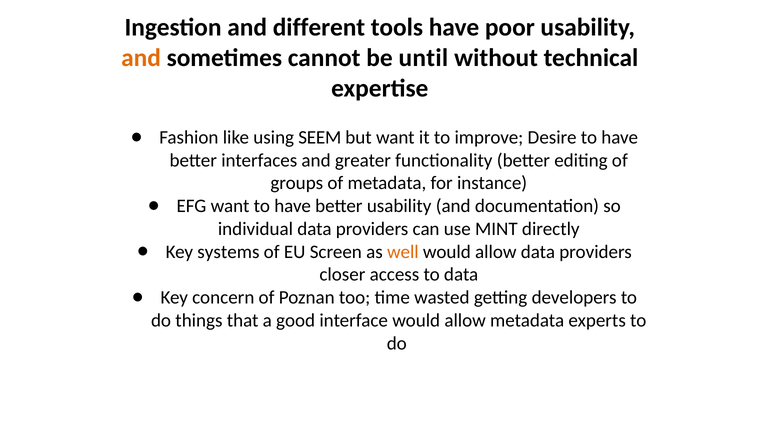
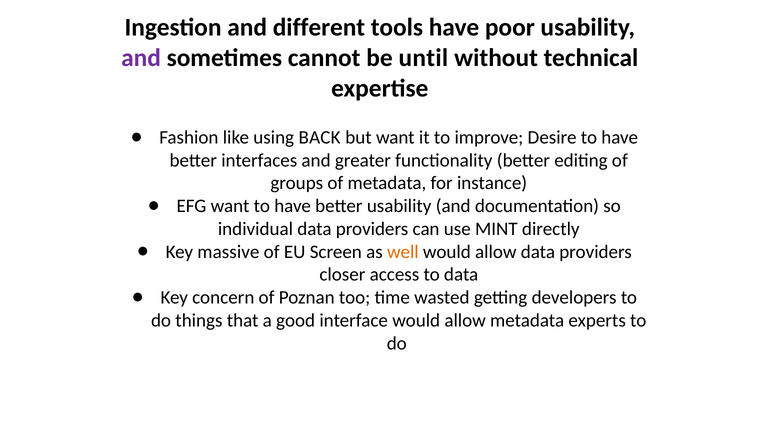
and at (141, 58) colour: orange -> purple
SEEM: SEEM -> BACK
systems: systems -> massive
